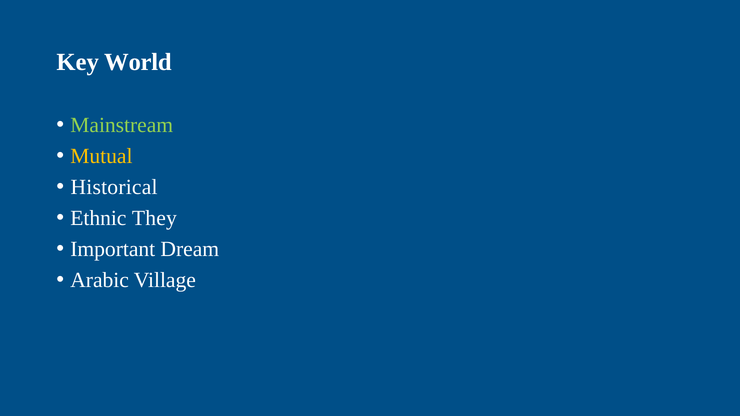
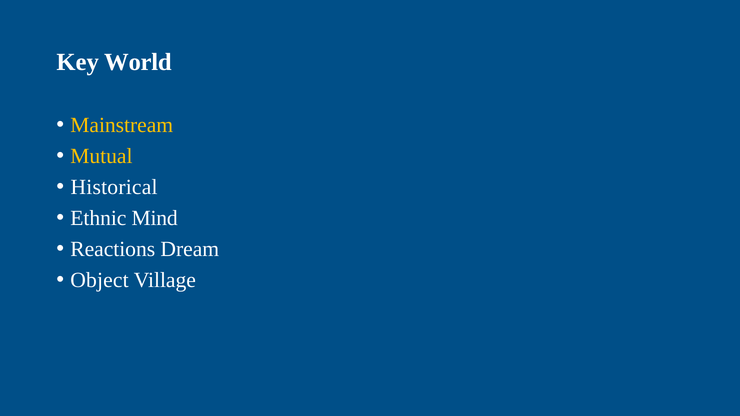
Mainstream colour: light green -> yellow
They: They -> Mind
Important: Important -> Reactions
Arabic: Arabic -> Object
